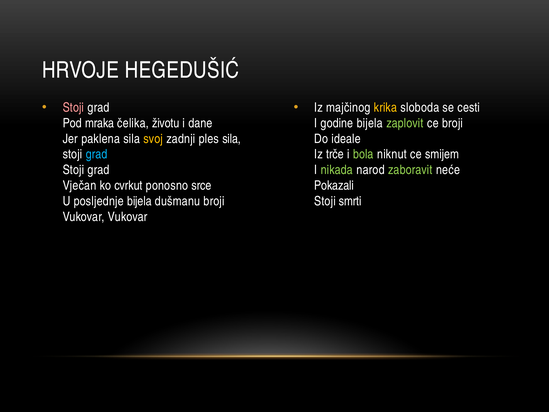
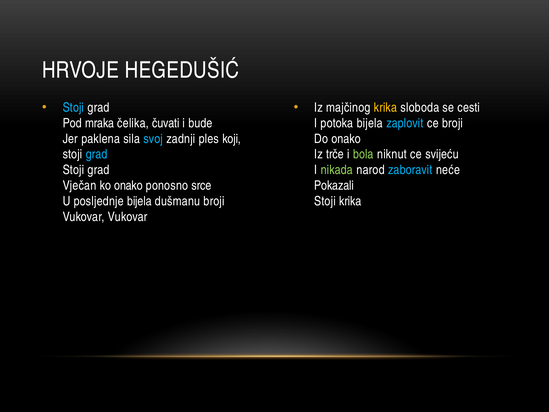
Stoji at (73, 108) colour: pink -> light blue
životu: životu -> čuvati
dane: dane -> bude
godine: godine -> potoka
zaplovit colour: light green -> light blue
svoj colour: yellow -> light blue
ples sila: sila -> koji
Do ideale: ideale -> onako
smijem: smijem -> svijeću
zaboravit colour: light green -> light blue
ko cvrkut: cvrkut -> onako
Stoji smrti: smrti -> krika
